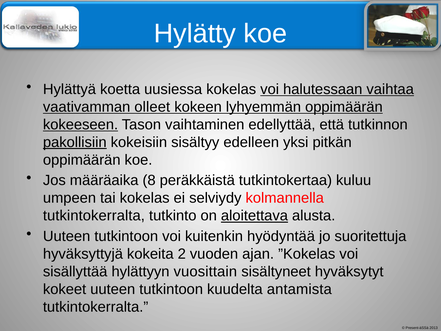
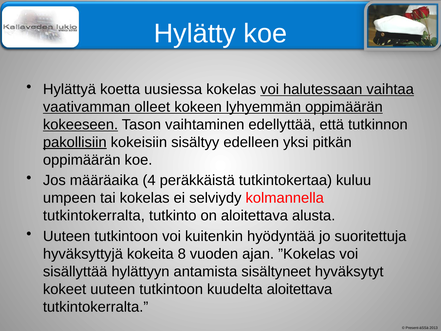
8: 8 -> 4
aloitettava at (254, 216) underline: present -> none
2: 2 -> 8
vuosittain: vuosittain -> antamista
kuudelta antamista: antamista -> aloitettava
